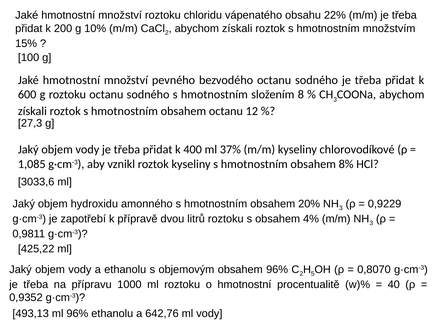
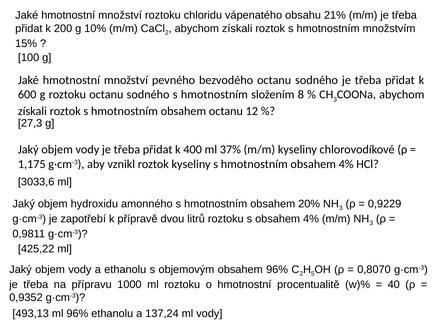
22%: 22% -> 21%
1,085: 1,085 -> 1,175
hmotnostním obsahem 8%: 8% -> 4%
642,76: 642,76 -> 137,24
